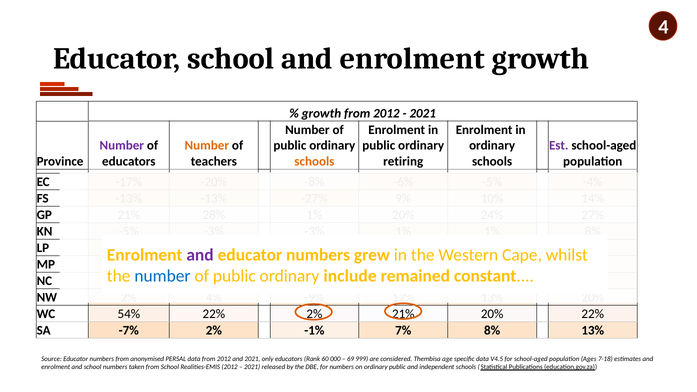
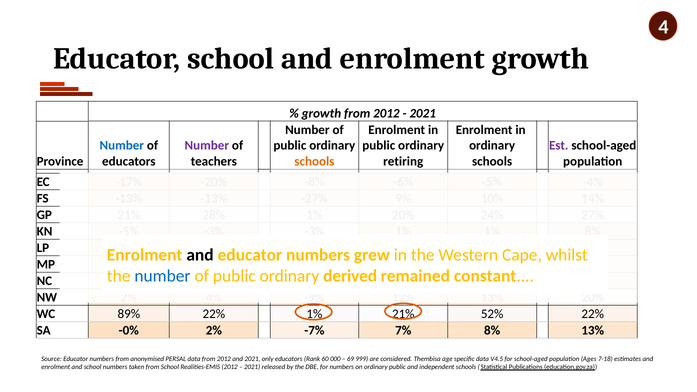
Number at (122, 146) colour: purple -> blue
Number at (207, 146) colour: orange -> purple
and at (200, 255) colour: purple -> black
include: include -> derived
54%: 54% -> 89%
22% 2%: 2% -> 1%
21% 20%: 20% -> 52%
SA -7%: -7% -> -0%
2% -1%: -1% -> -7%
